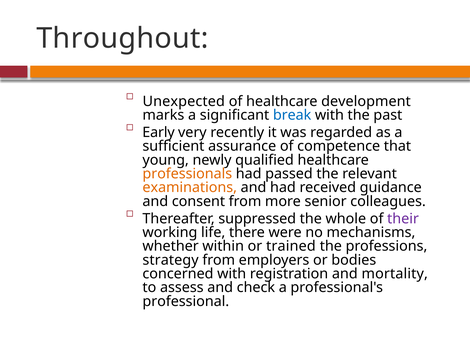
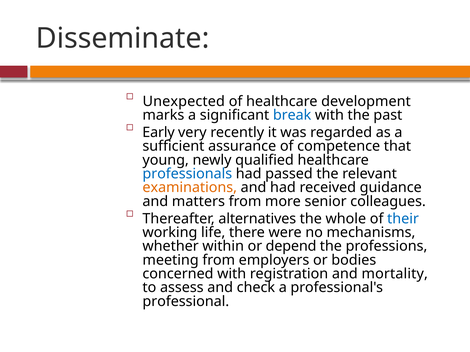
Throughout: Throughout -> Disseminate
professionals colour: orange -> blue
consent: consent -> matters
suppressed: suppressed -> alternatives
their colour: purple -> blue
trained: trained -> depend
strategy: strategy -> meeting
